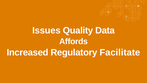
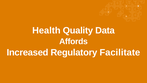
Issues: Issues -> Health
